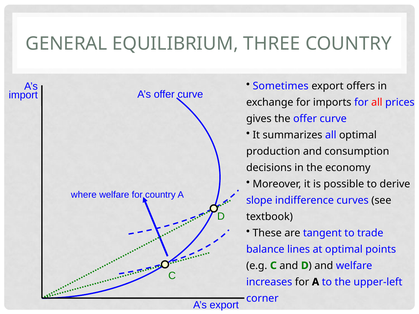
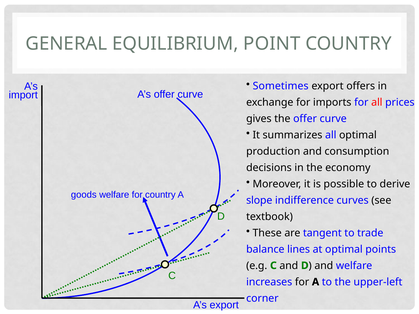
THREE: THREE -> POINT
where: where -> goods
